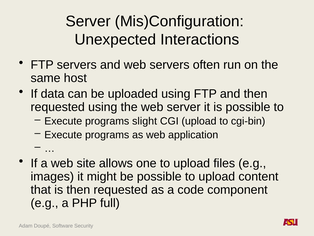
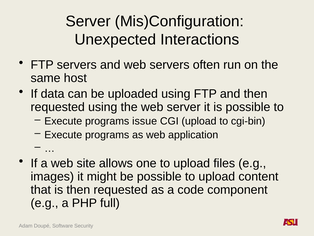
slight: slight -> issue
